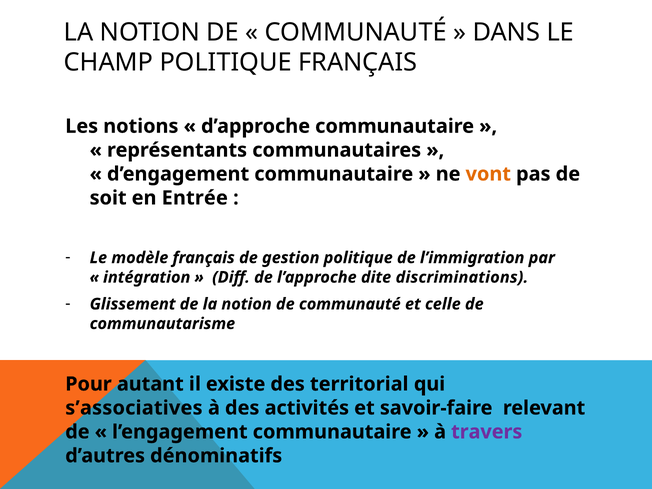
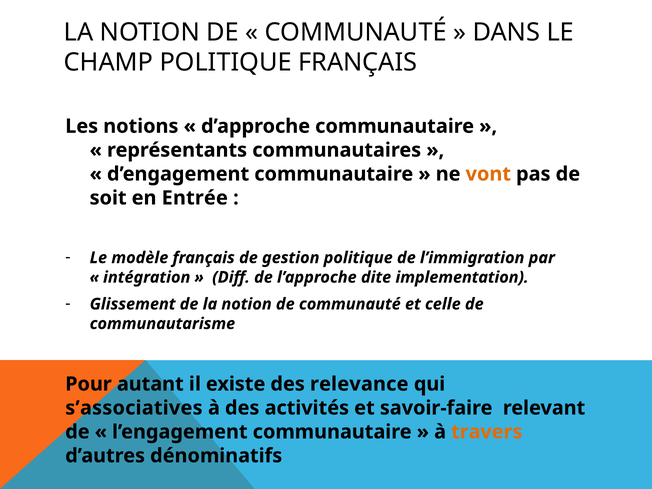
discriminations: discriminations -> implementation
territorial: territorial -> relevance
travers colour: purple -> orange
